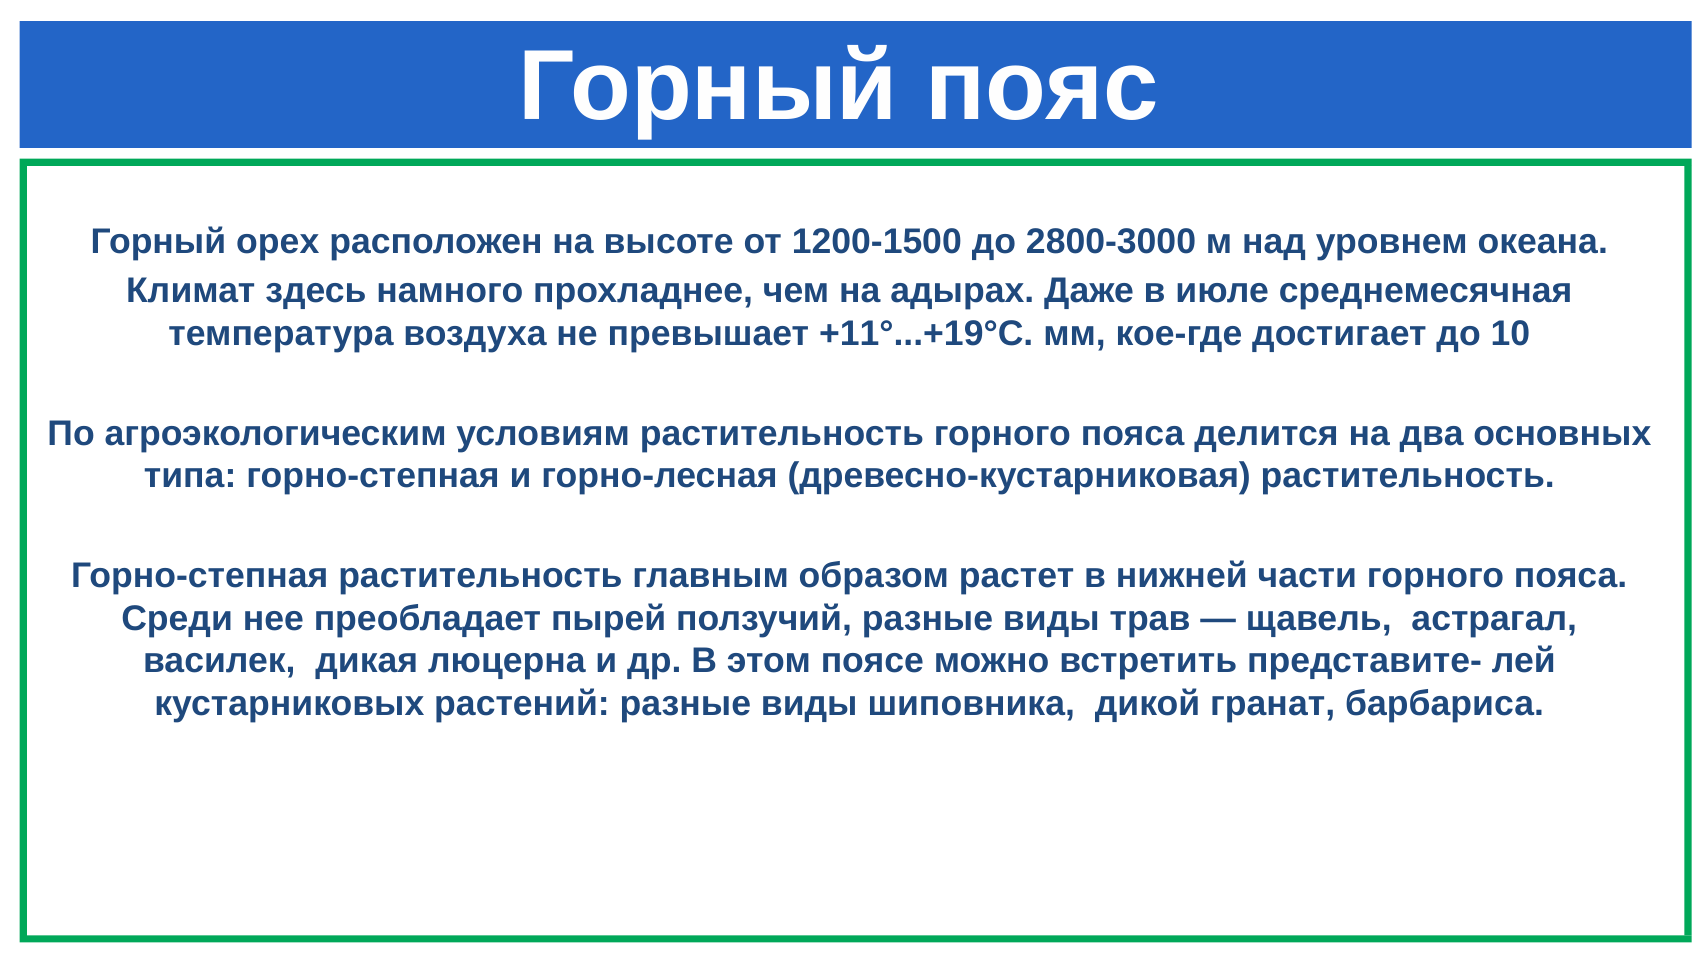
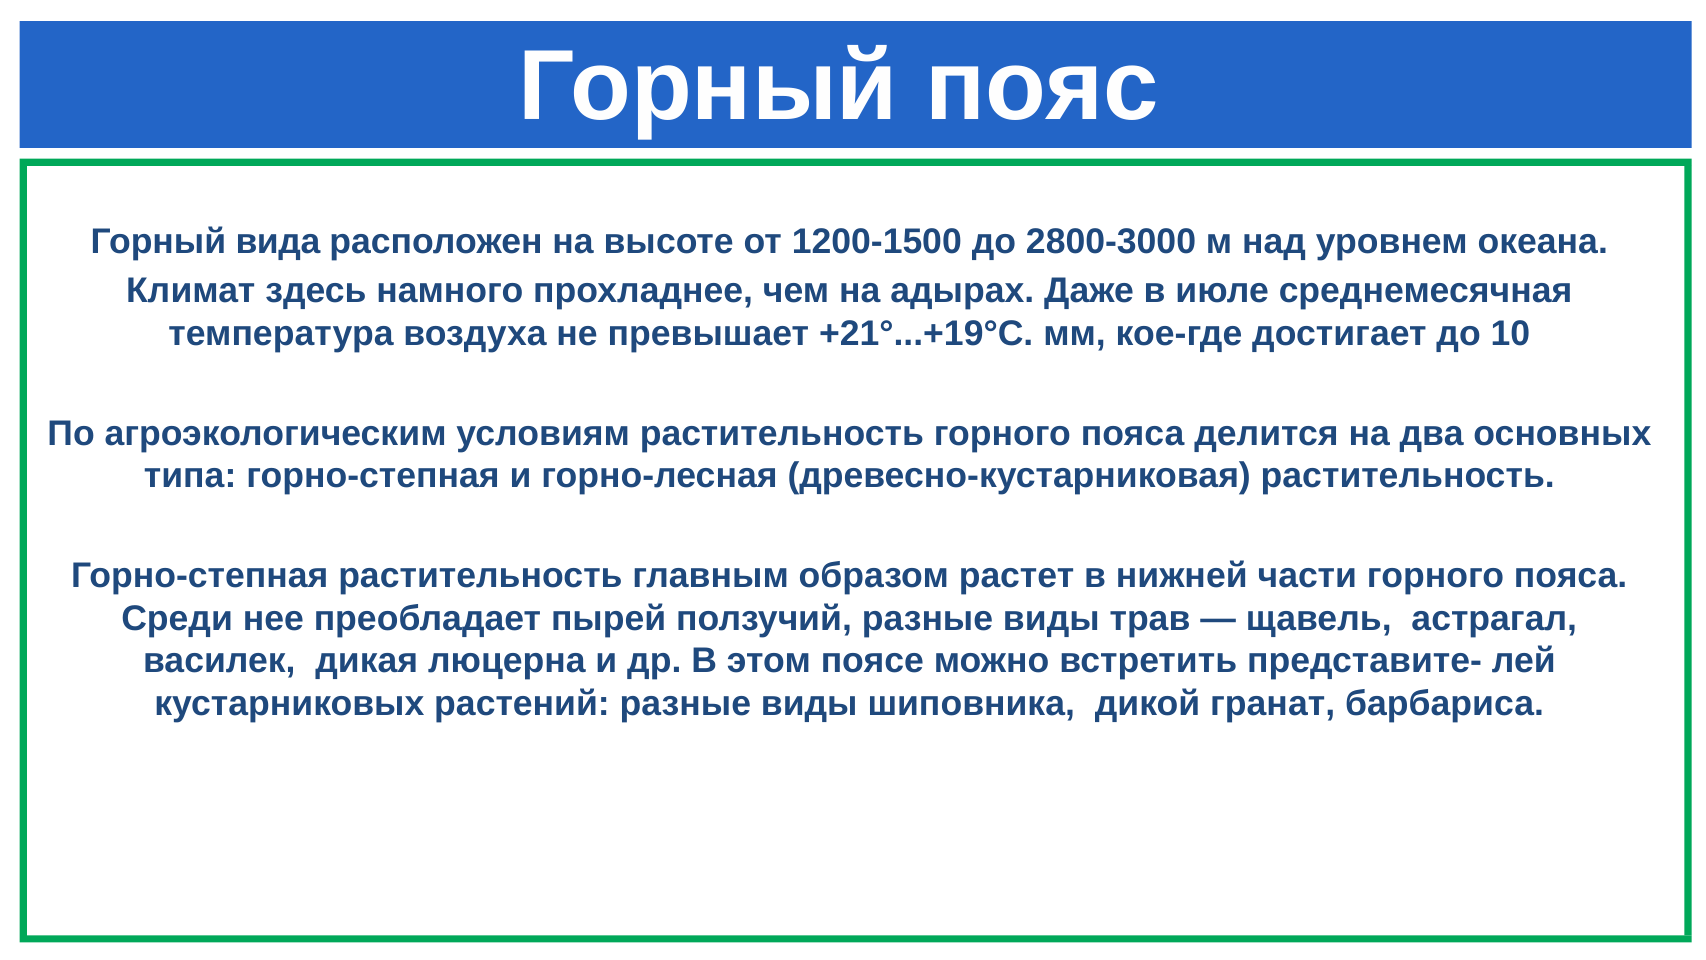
орех: орех -> вида
+11°...+19°С: +11°...+19°С -> +21°...+19°С
